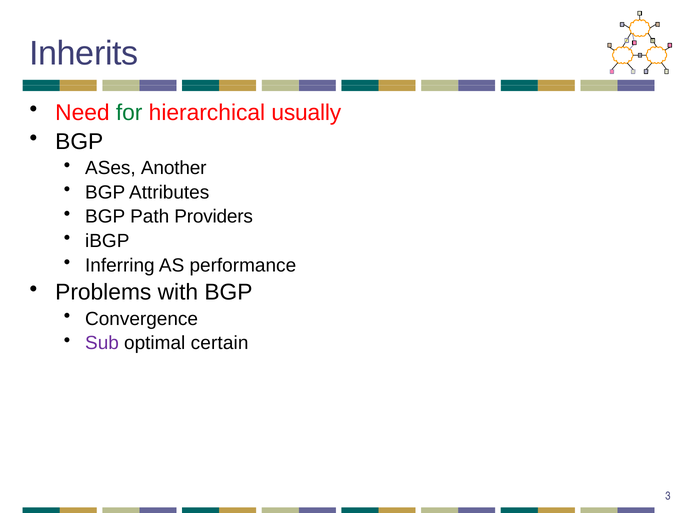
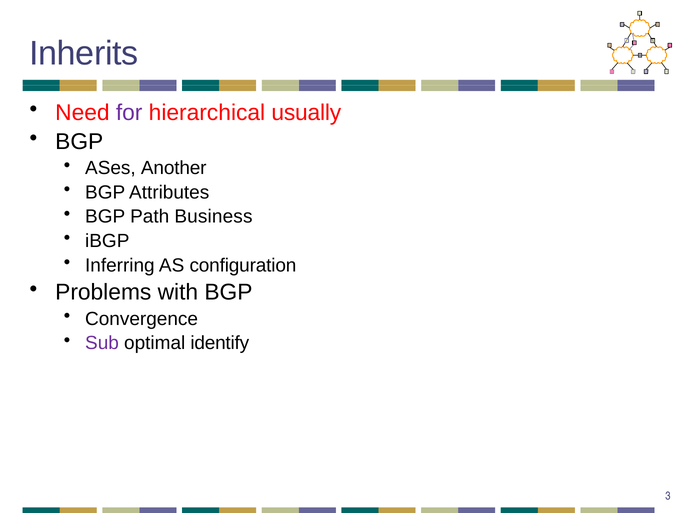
for colour: green -> purple
Providers: Providers -> Business
performance: performance -> configuration
certain: certain -> identify
